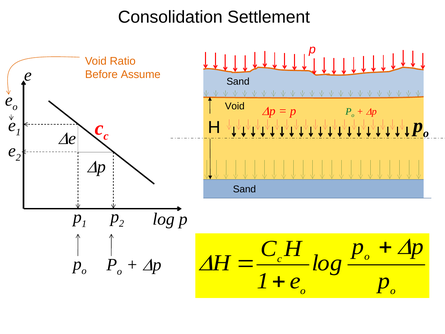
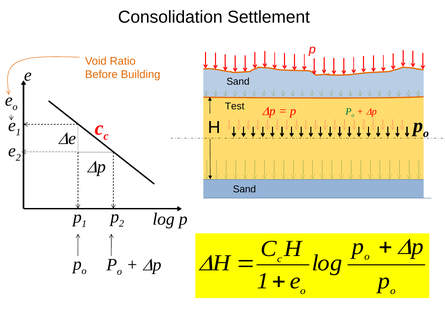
Assume: Assume -> Building
Void at (235, 106): Void -> Test
